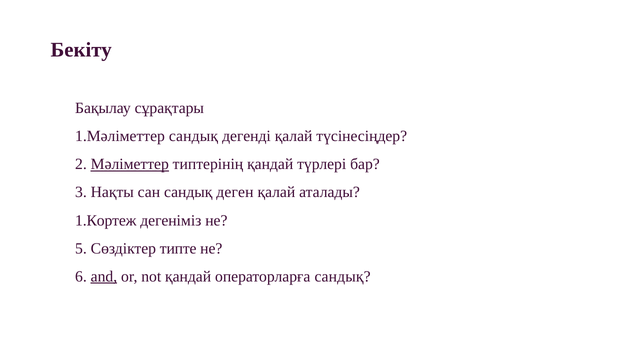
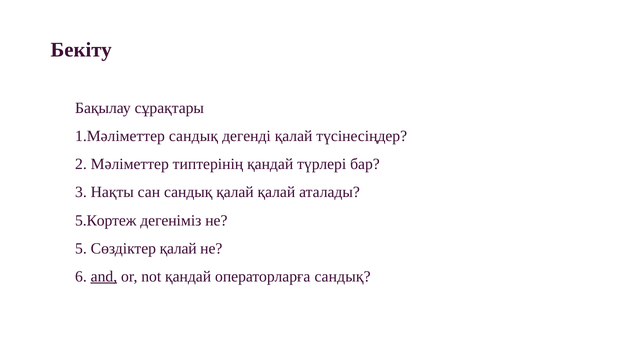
Мәліметтер underline: present -> none
сандық деген: деген -> қалай
1.Кортеж: 1.Кортеж -> 5.Кортеж
Сөздіктер типте: типте -> қалай
